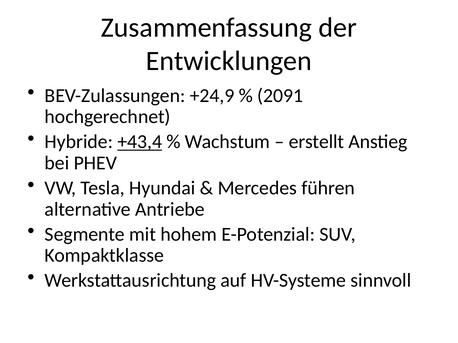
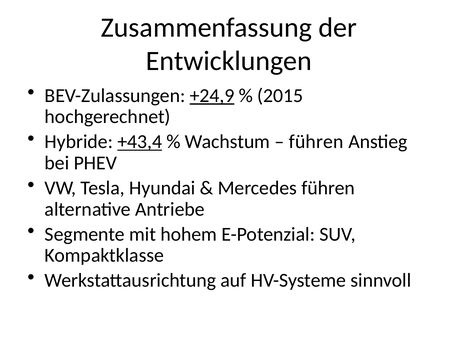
+24,9 underline: none -> present
2091: 2091 -> 2015
erstellt at (316, 142): erstellt -> führen
